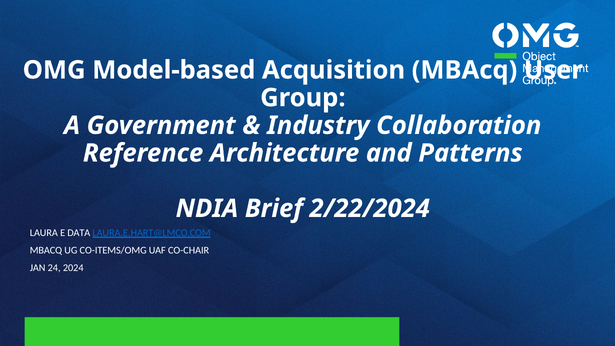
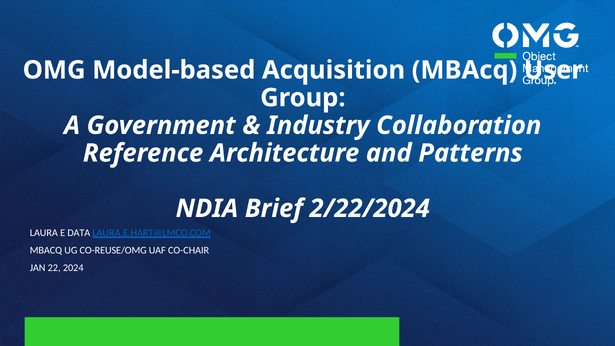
CO-ITEMS/OMG: CO-ITEMS/OMG -> CO-REUSE/OMG
24: 24 -> 22
